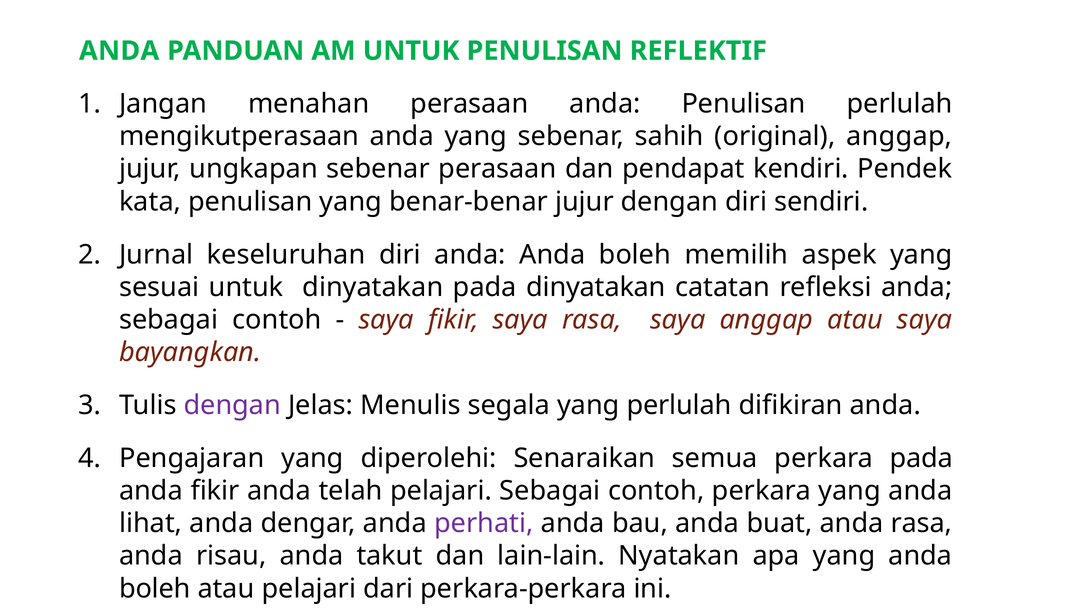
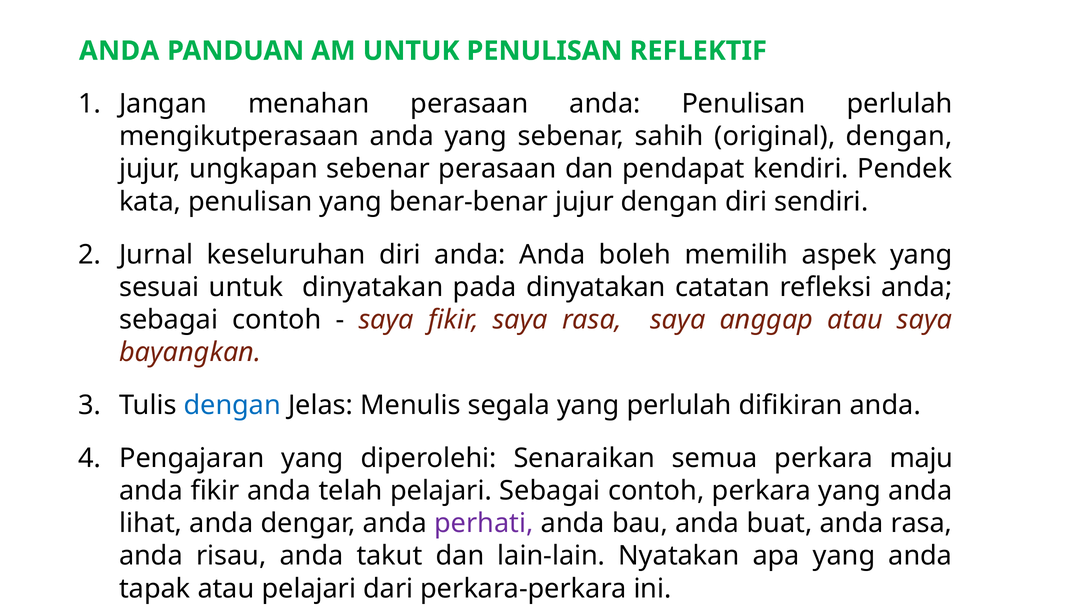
original anggap: anggap -> dengan
dengan at (232, 405) colour: purple -> blue
perkara pada: pada -> maju
boleh at (155, 588): boleh -> tapak
